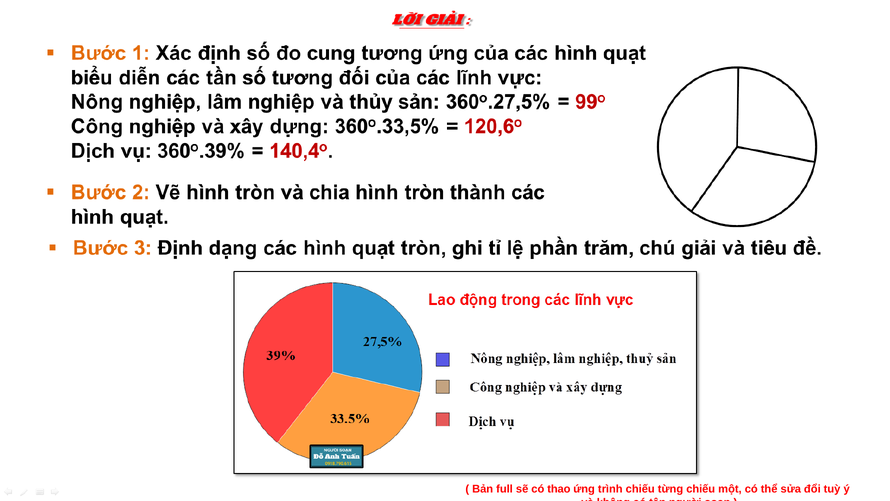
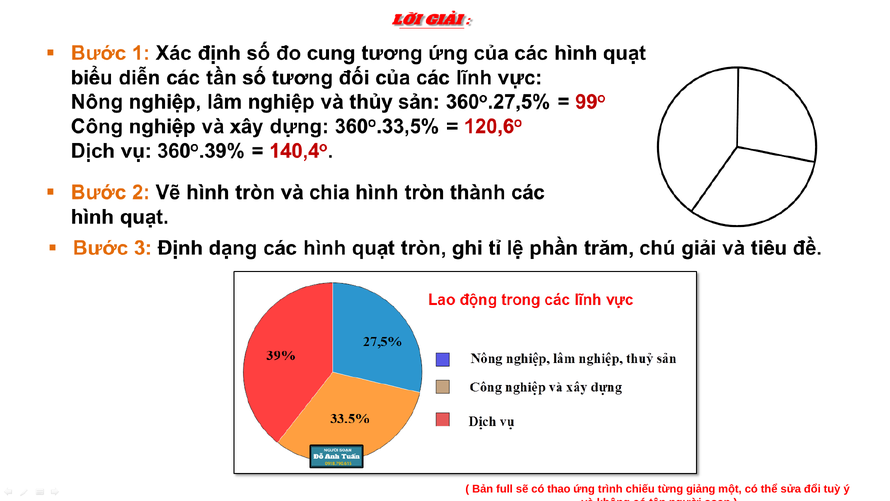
từng chiếu: chiếu -> giảng
